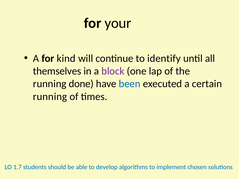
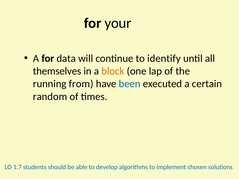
kind: kind -> data
block colour: purple -> orange
done: done -> from
running at (50, 97): running -> random
